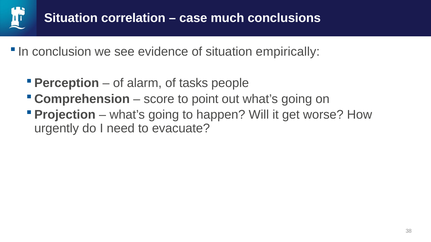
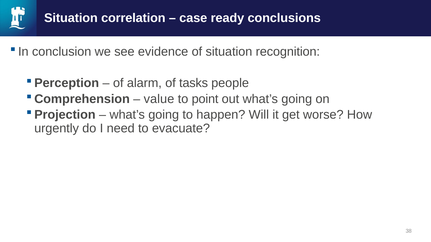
much: much -> ready
empirically: empirically -> recognition
score: score -> value
